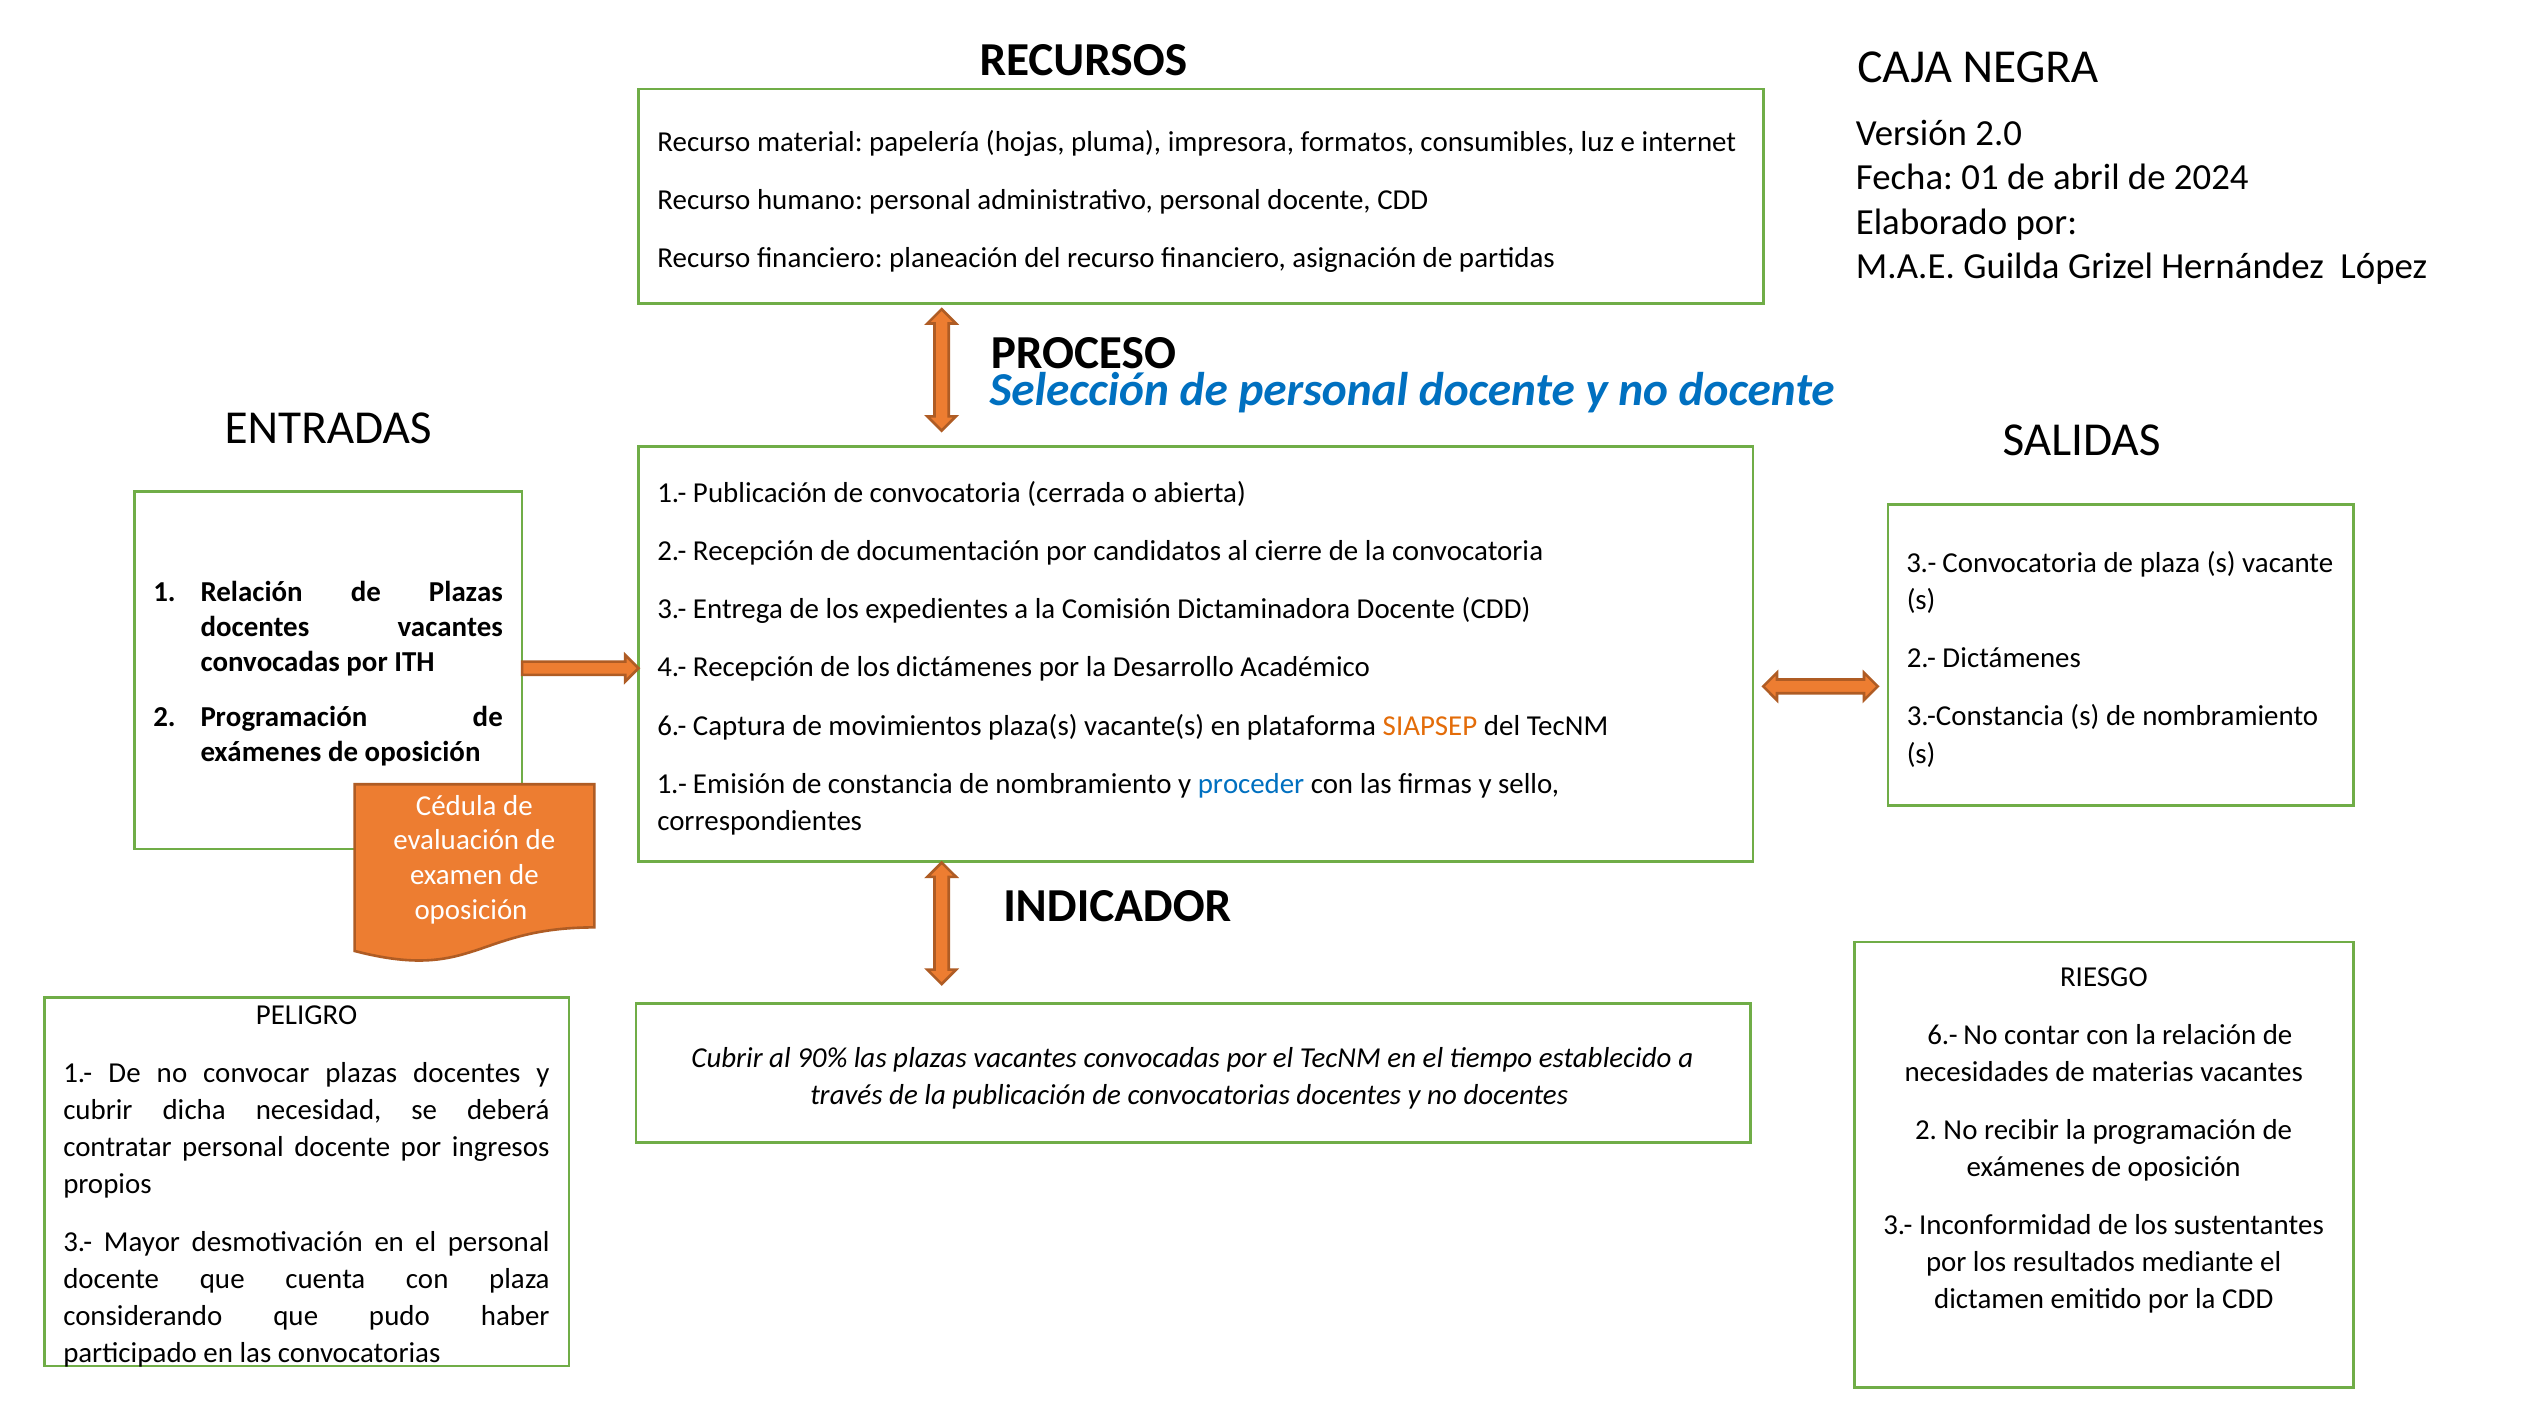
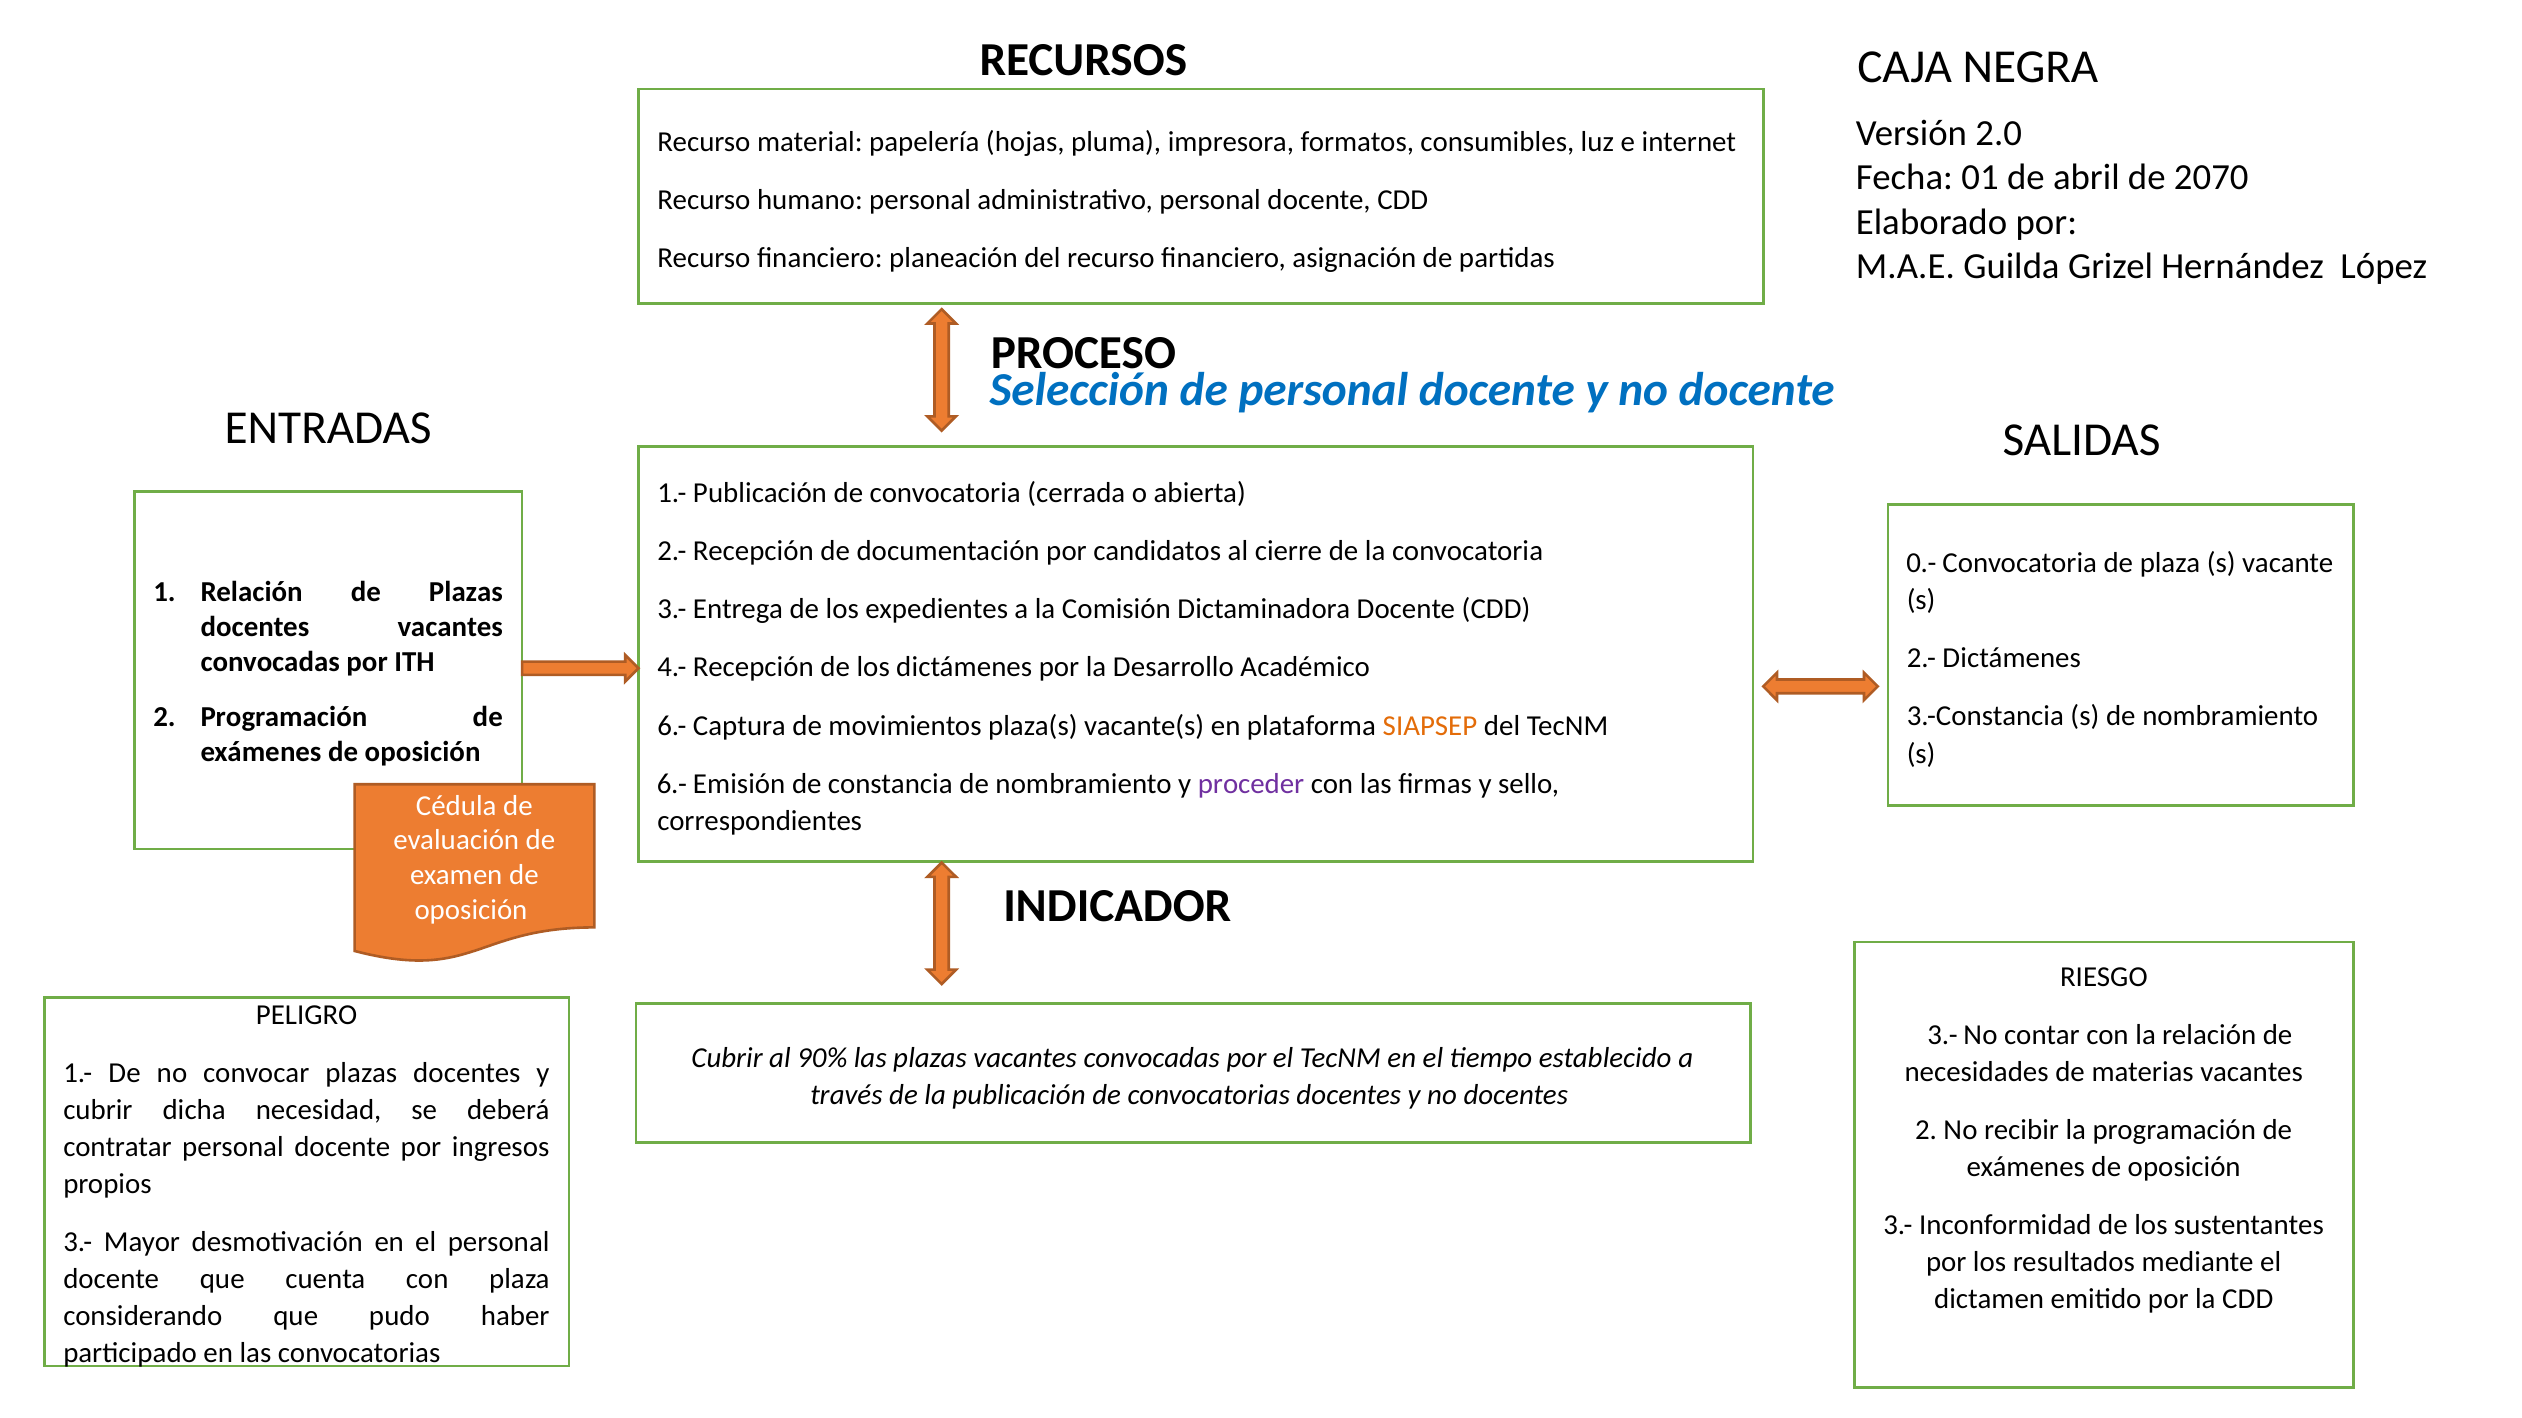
2024: 2024 -> 2070
3.- at (1921, 563): 3.- -> 0.-
1.- at (672, 784): 1.- -> 6.-
proceder colour: blue -> purple
6.- at (1943, 1035): 6.- -> 3.-
